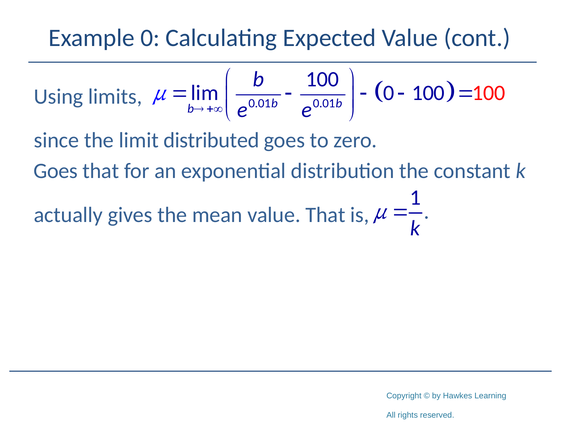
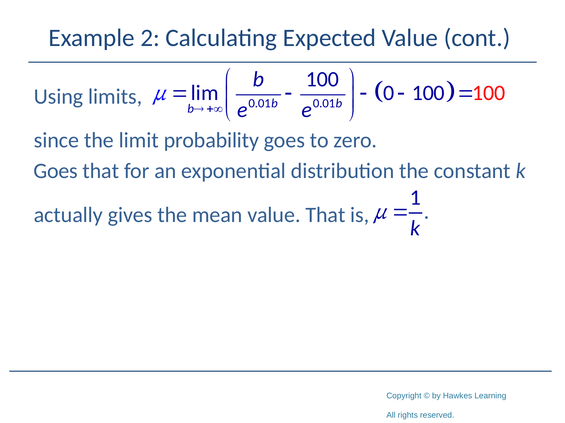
Example 0: 0 -> 2
distributed: distributed -> probability
